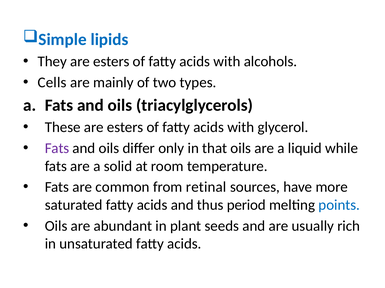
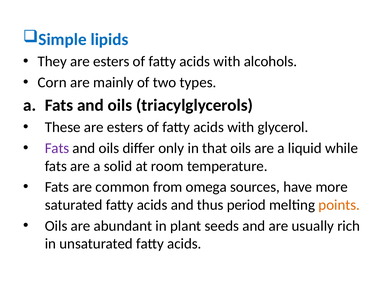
Cells: Cells -> Corn
retinal: retinal -> omega
points colour: blue -> orange
